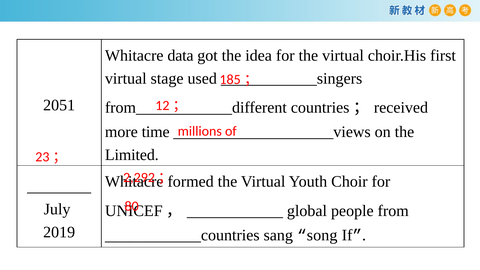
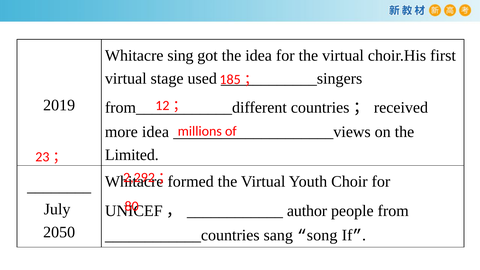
data: data -> sing
2051: 2051 -> 2019
more time: time -> idea
global: global -> author
2019: 2019 -> 2050
